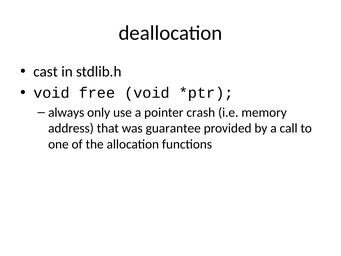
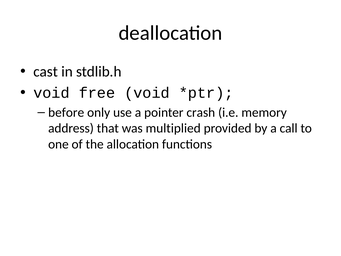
always: always -> before
guarantee: guarantee -> multiplied
